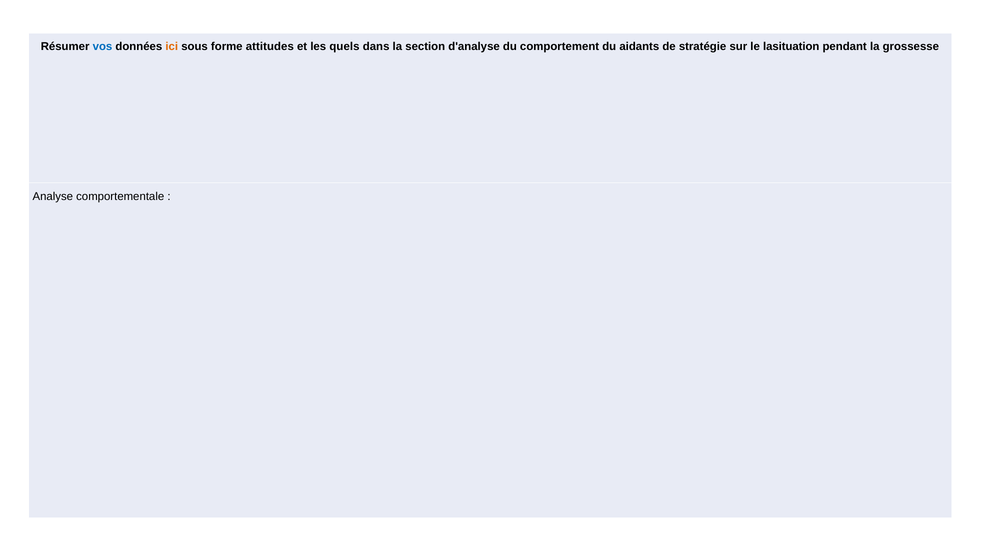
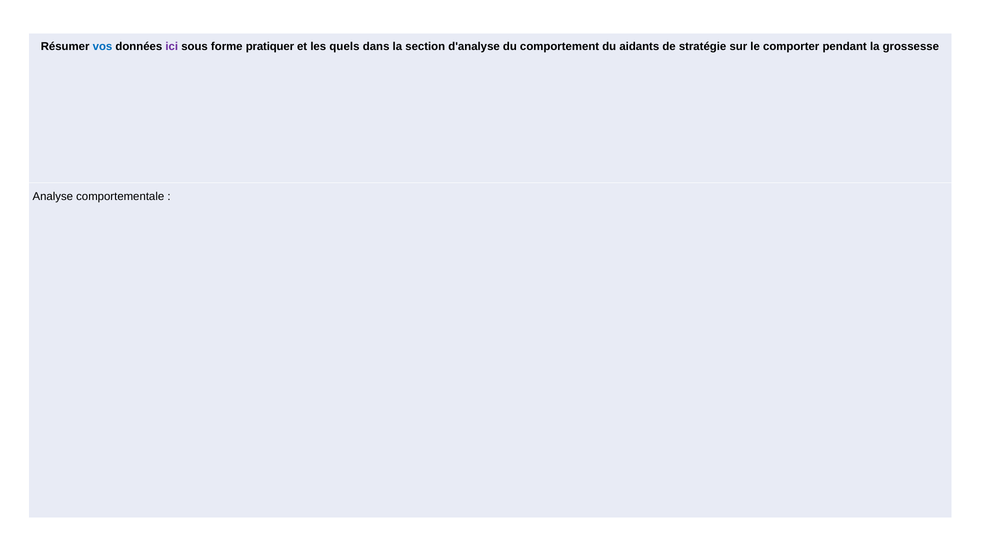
ici colour: orange -> purple
attitudes: attitudes -> pratiquer
lasituation: lasituation -> comporter
